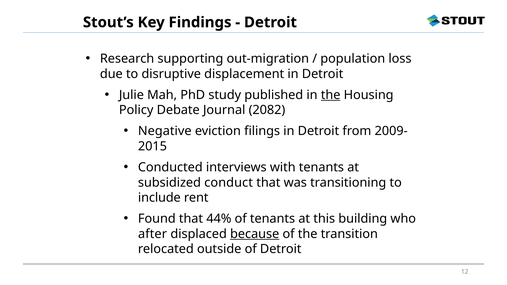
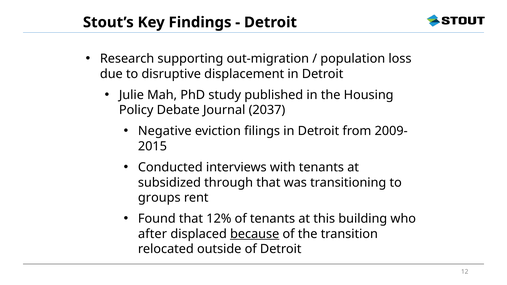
the at (331, 95) underline: present -> none
2082: 2082 -> 2037
conduct: conduct -> through
include: include -> groups
44%: 44% -> 12%
